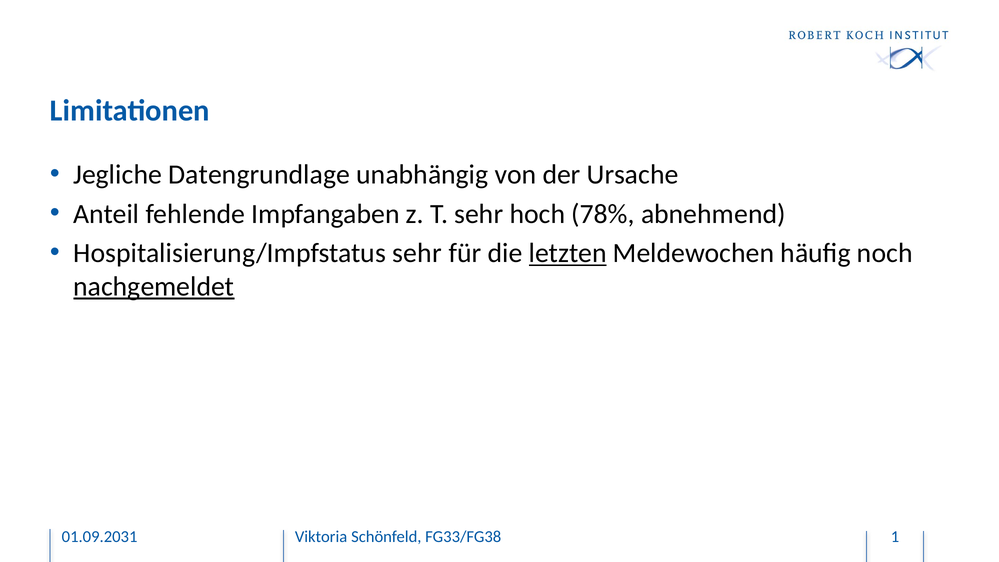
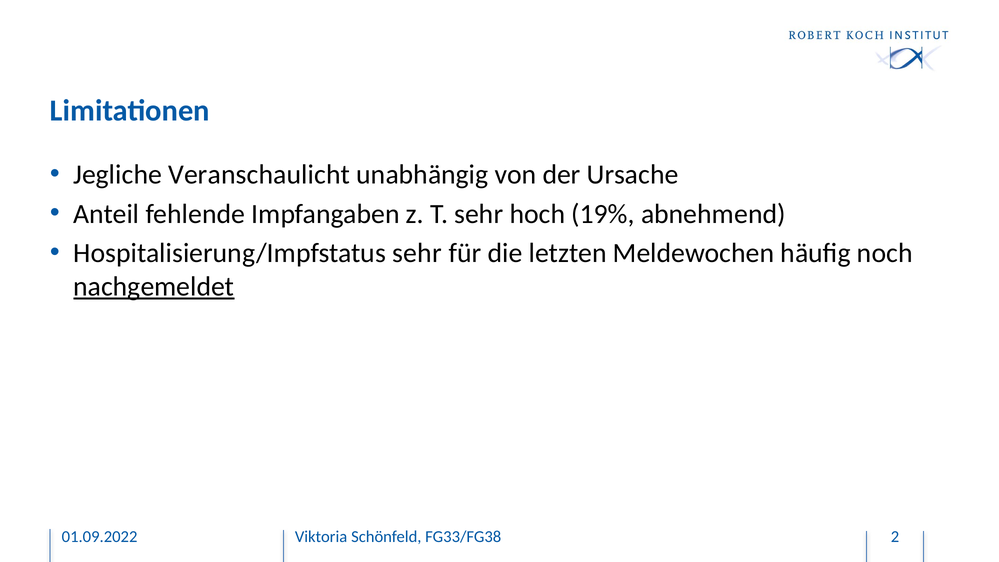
Datengrundlage: Datengrundlage -> Veranschaulicht
78%: 78% -> 19%
letzten underline: present -> none
1: 1 -> 2
01.09.2031: 01.09.2031 -> 01.09.2022
